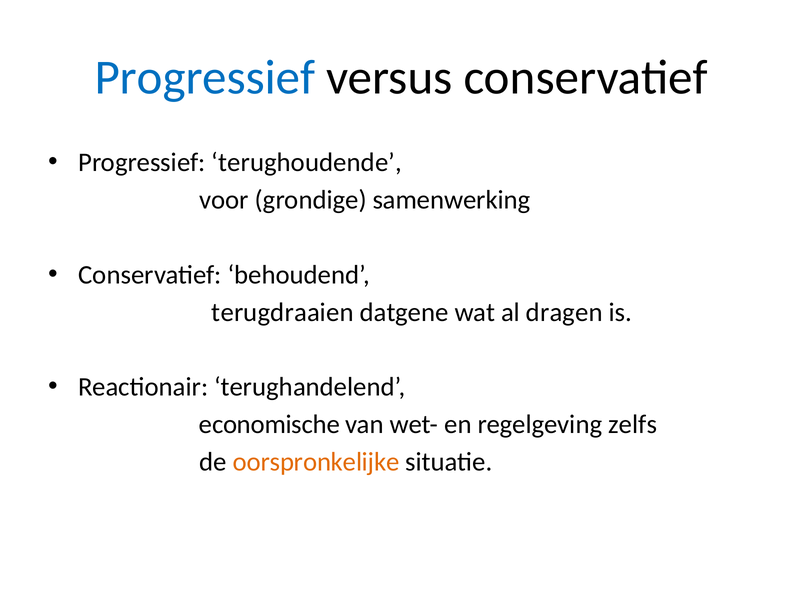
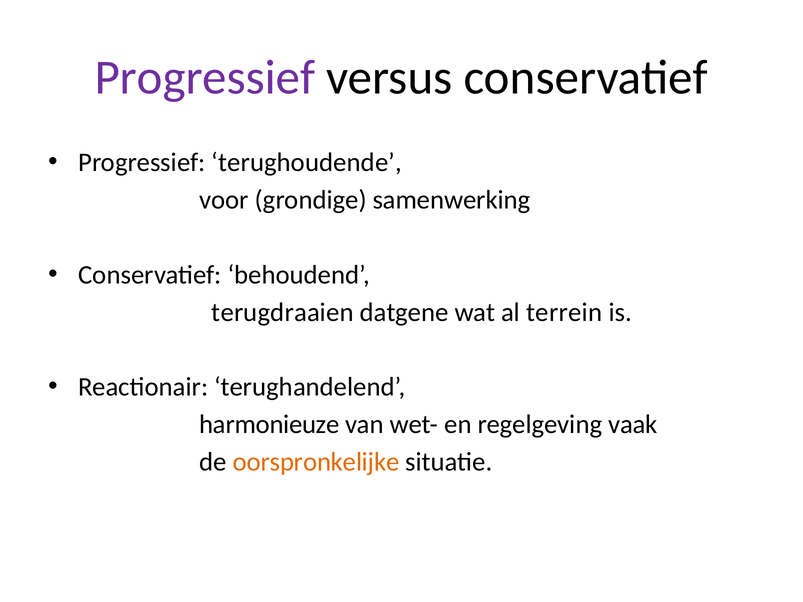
Progressief at (205, 78) colour: blue -> purple
dragen: dragen -> terrein
economische: economische -> harmonieuze
zelfs: zelfs -> vaak
